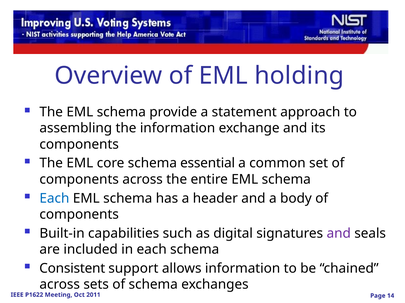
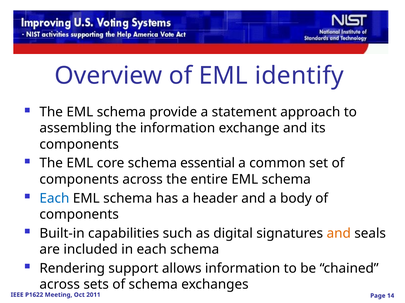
holding: holding -> identify
and at (339, 234) colour: purple -> orange
Consistent: Consistent -> Rendering
